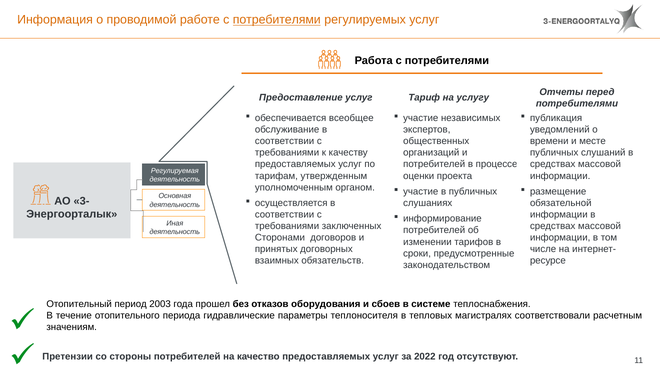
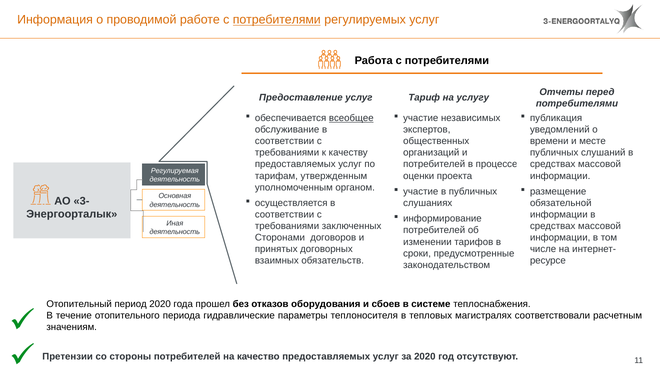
всеобщее underline: none -> present
период 2003: 2003 -> 2020
за 2022: 2022 -> 2020
